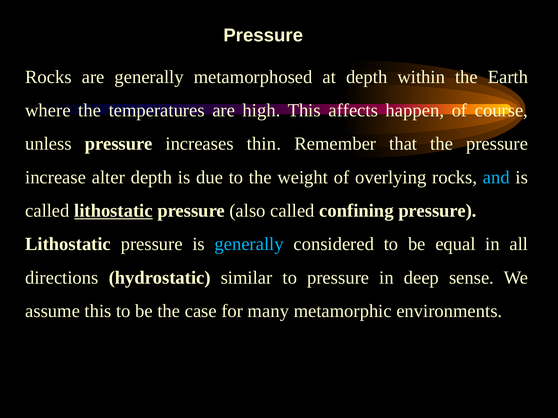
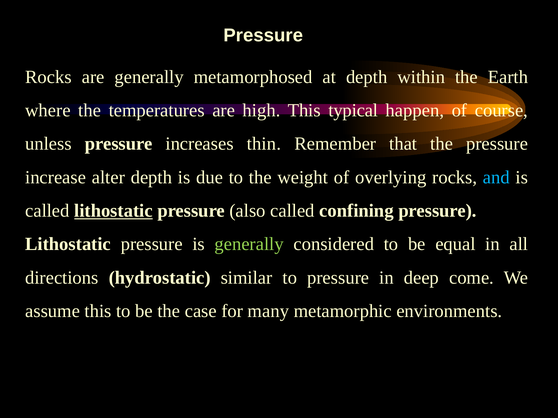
affects: affects -> typical
generally at (249, 244) colour: light blue -> light green
sense: sense -> come
